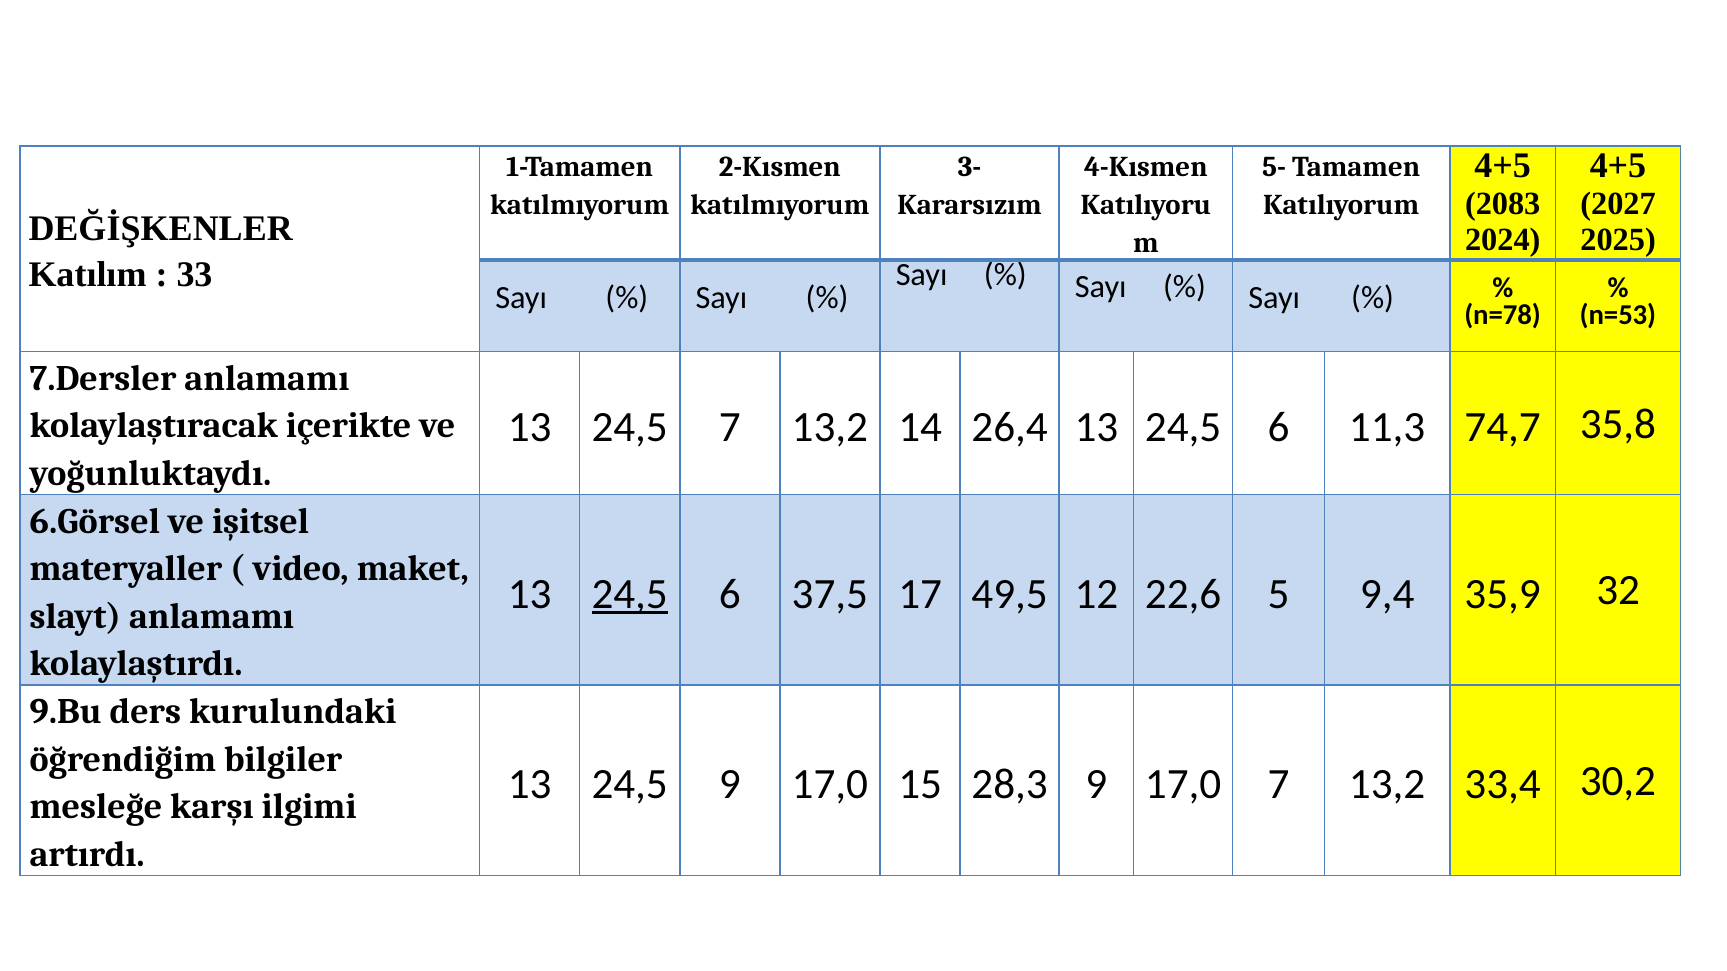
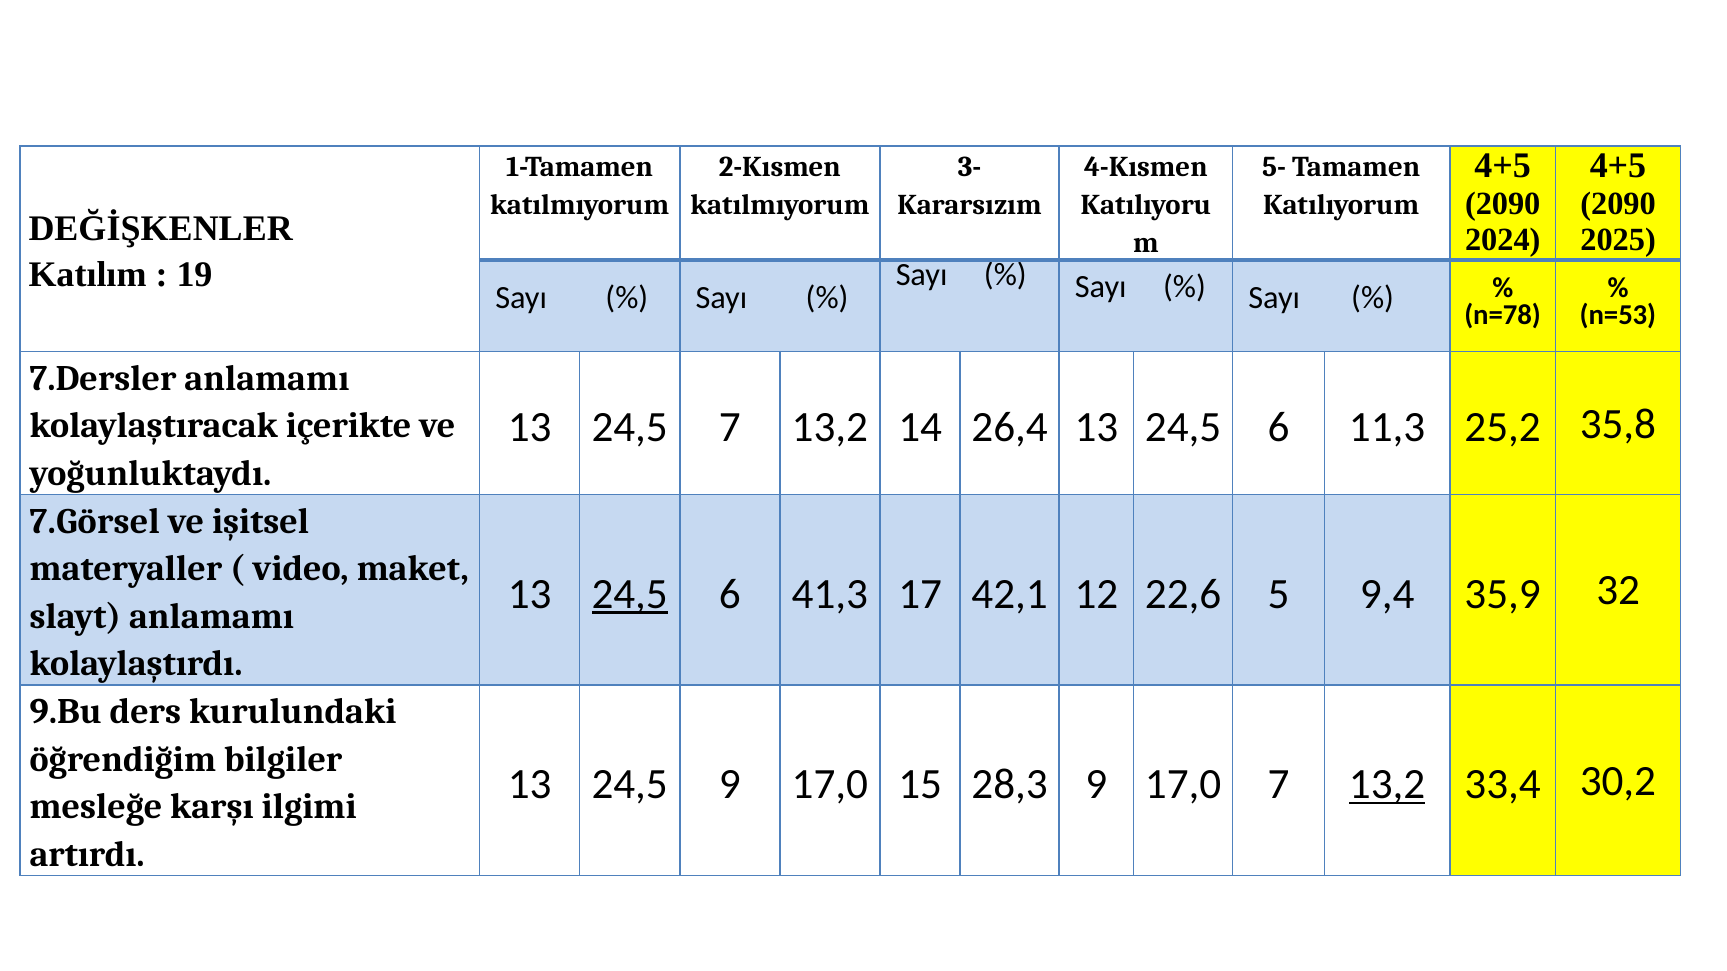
2083 at (1503, 204): 2083 -> 2090
2027 at (1618, 204): 2027 -> 2090
33: 33 -> 19
74,7: 74,7 -> 25,2
6.Görsel: 6.Görsel -> 7.Görsel
37,5: 37,5 -> 41,3
49,5: 49,5 -> 42,1
13,2 at (1387, 785) underline: none -> present
